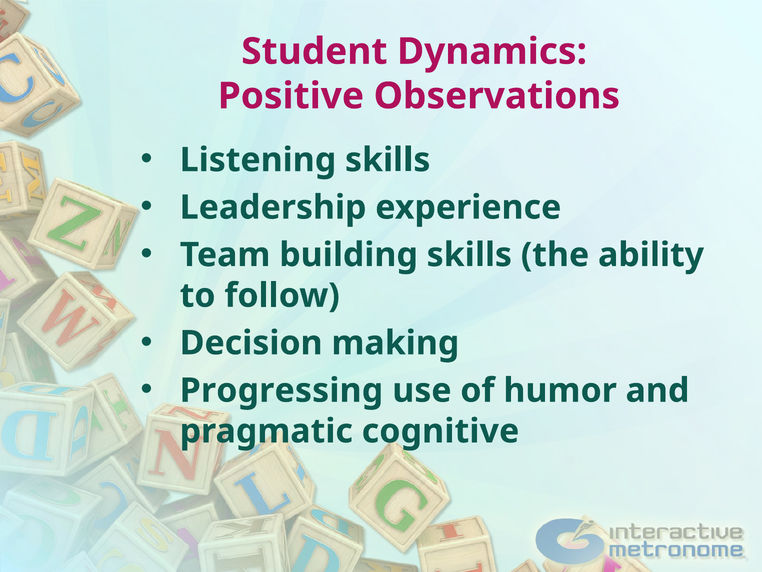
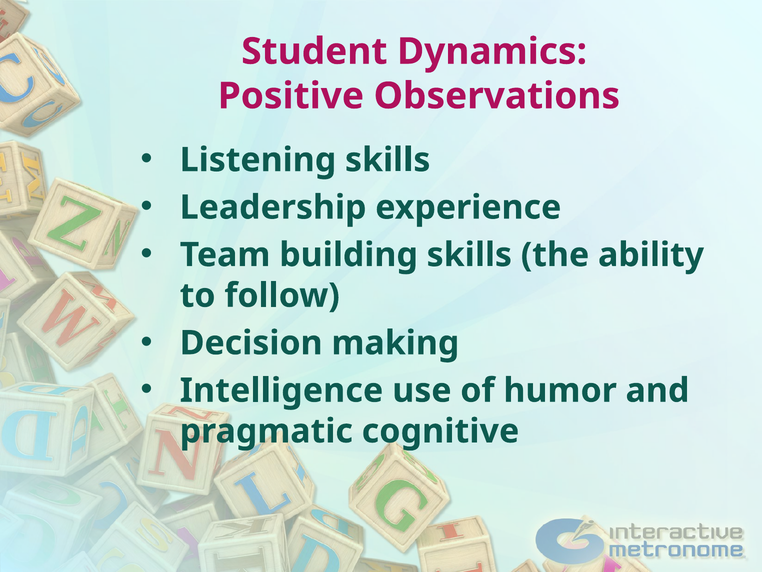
Progressing: Progressing -> Intelligence
